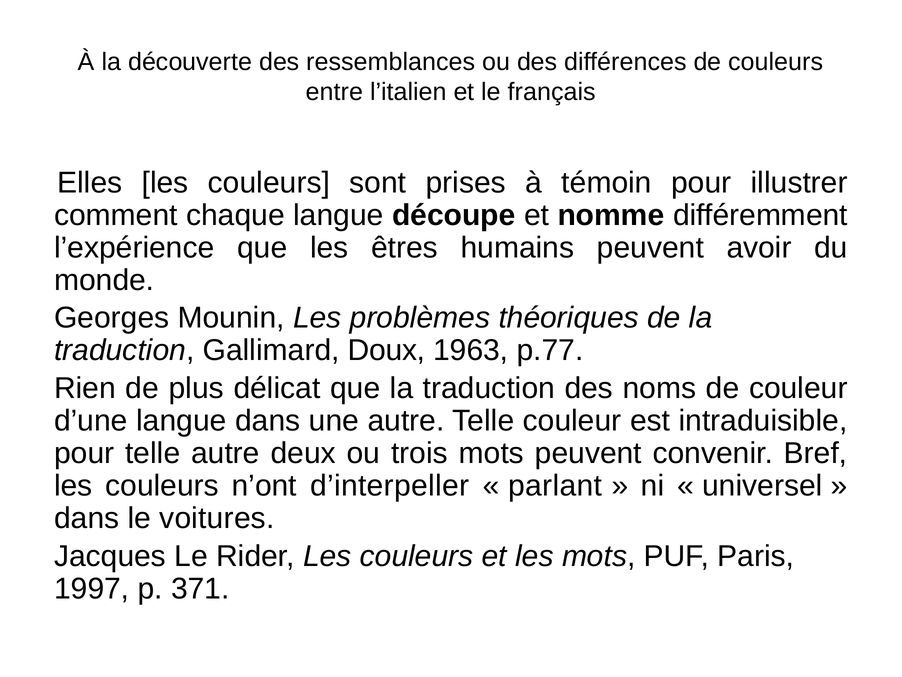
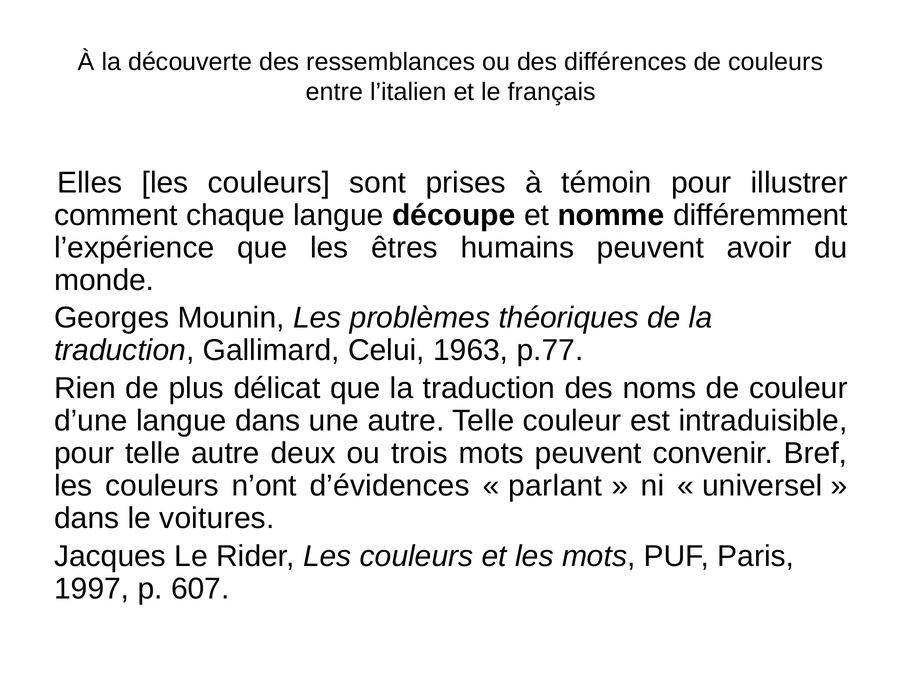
Doux: Doux -> Celui
d’interpeller: d’interpeller -> d’évidences
371: 371 -> 607
